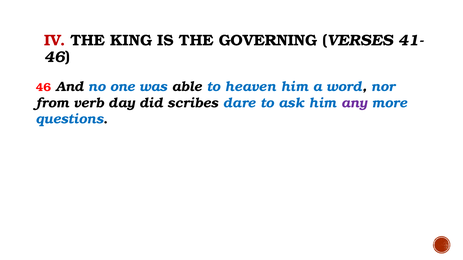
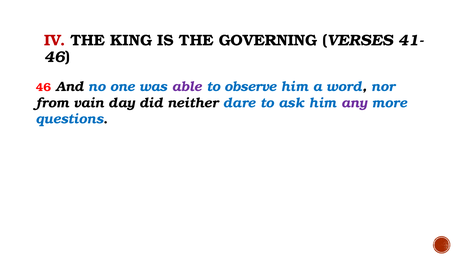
able colour: black -> purple
heaven: heaven -> observe
verb: verb -> vain
scribes: scribes -> neither
